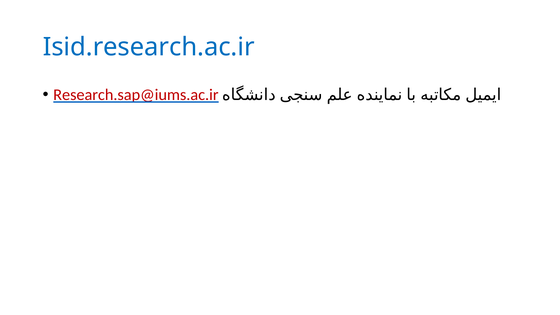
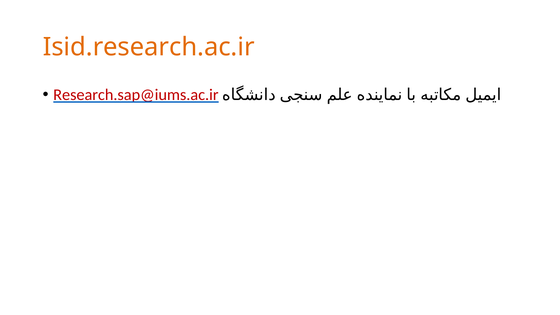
Isid.research.ac.ir colour: blue -> orange
